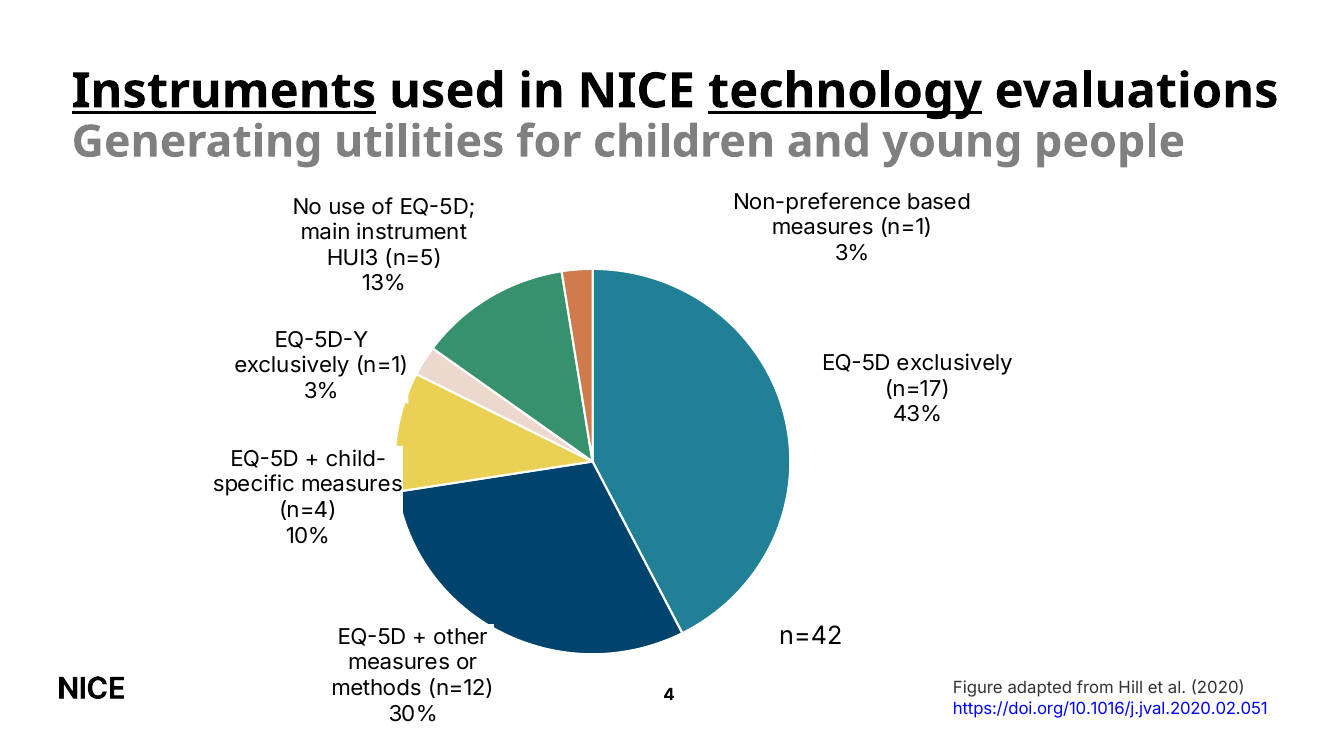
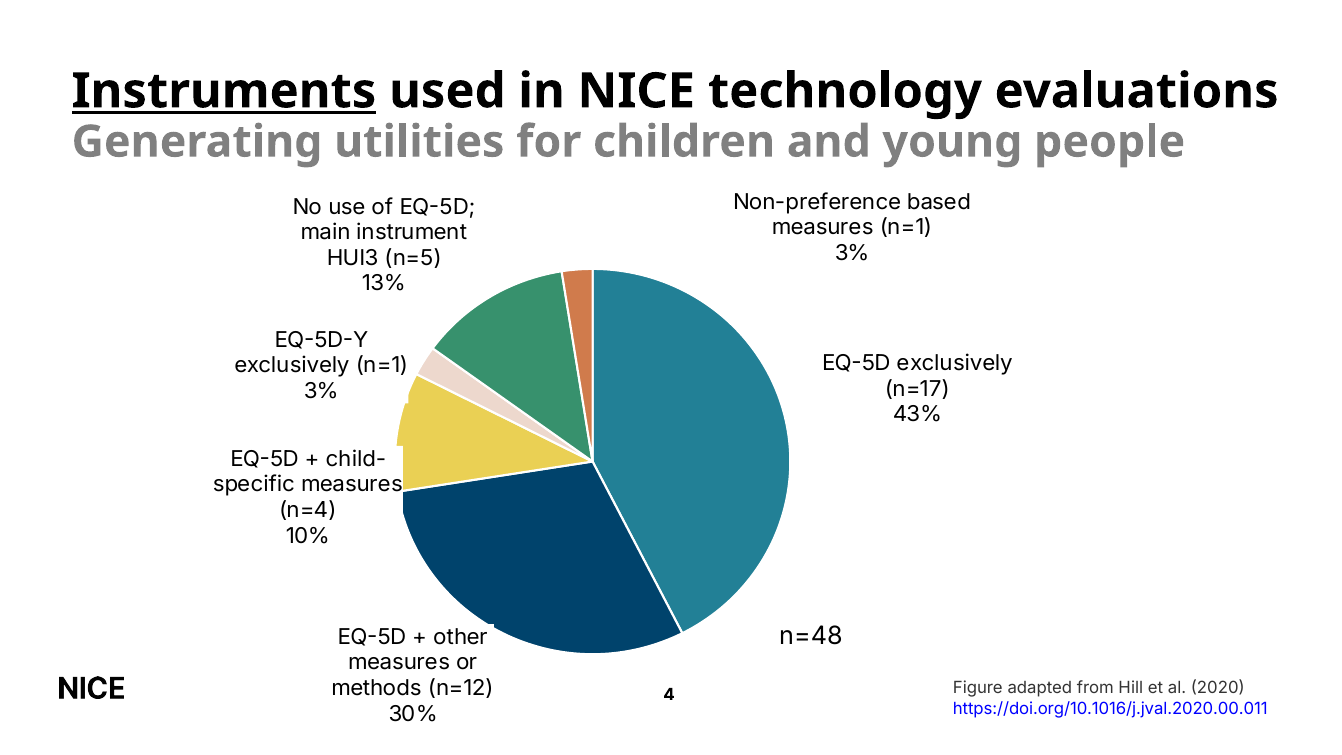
technology underline: present -> none
n=42: n=42 -> n=48
https://doi.org/10.1016/j.jval.2020.02.051: https://doi.org/10.1016/j.jval.2020.02.051 -> https://doi.org/10.1016/j.jval.2020.00.011
